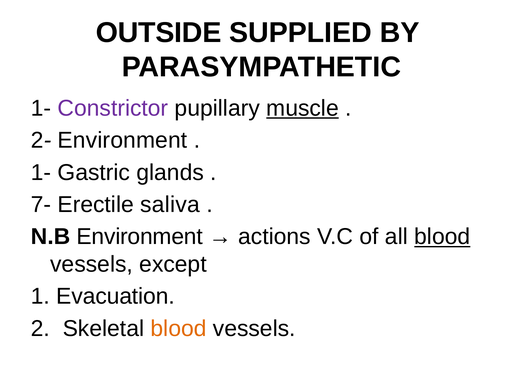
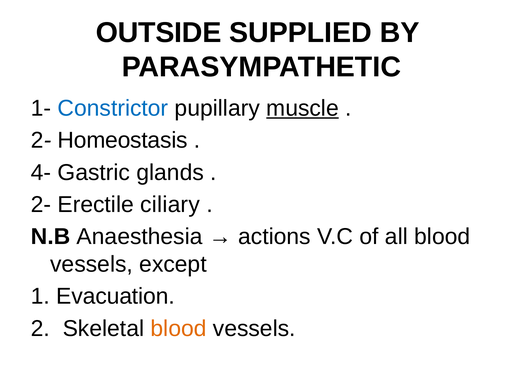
Constrictor colour: purple -> blue
2- Environment: Environment -> Homeostasis
1- at (41, 172): 1- -> 4-
7- at (41, 204): 7- -> 2-
saliva: saliva -> ciliary
N.B Environment: Environment -> Anaesthesia
blood at (442, 236) underline: present -> none
